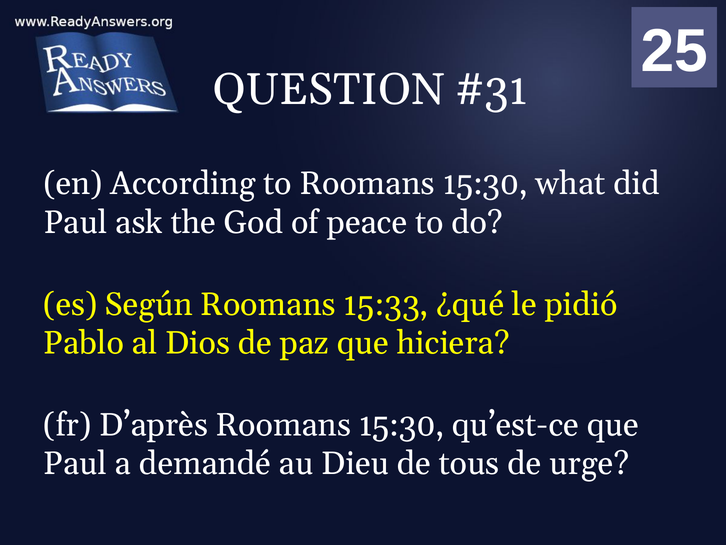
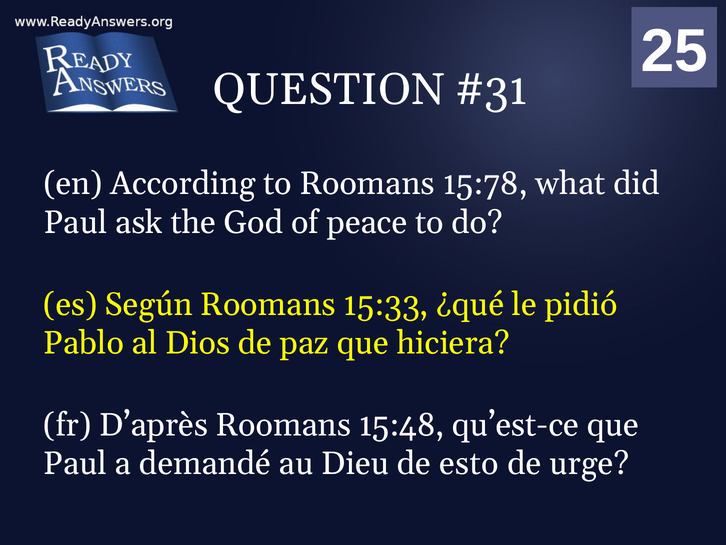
to Roomans 15:30: 15:30 -> 15:78
D’après Roomans 15:30: 15:30 -> 15:48
tous: tous -> esto
